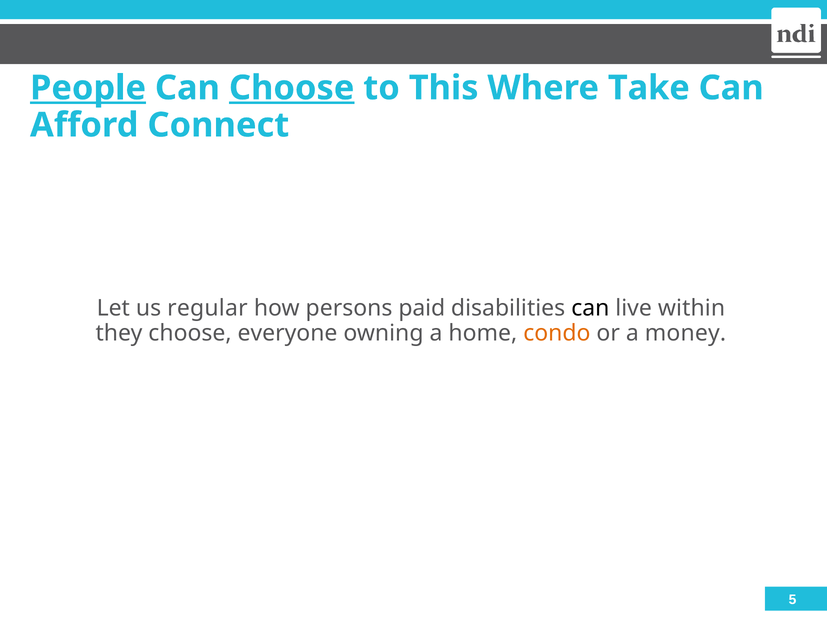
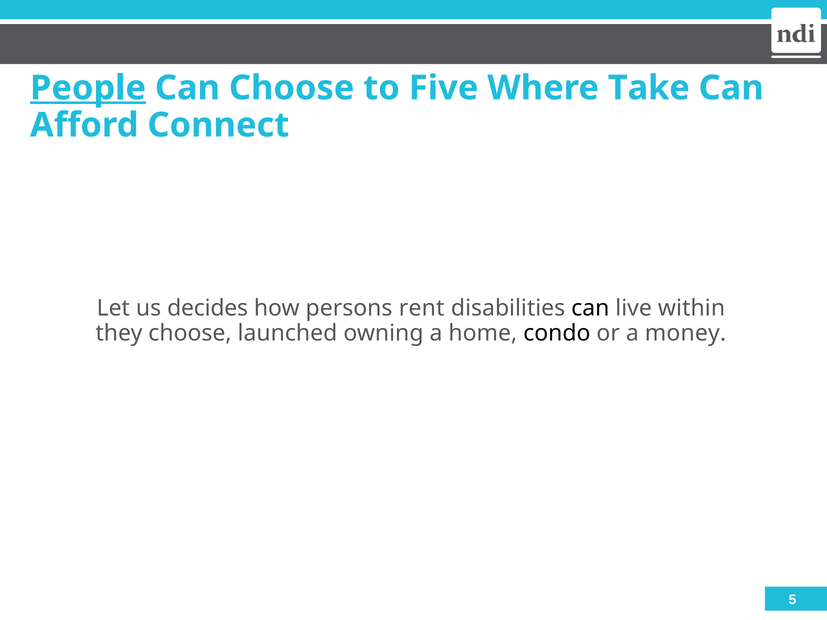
Choose at (292, 88) underline: present -> none
This: This -> Five
regular: regular -> decides
paid: paid -> rent
everyone: everyone -> launched
condo colour: orange -> black
